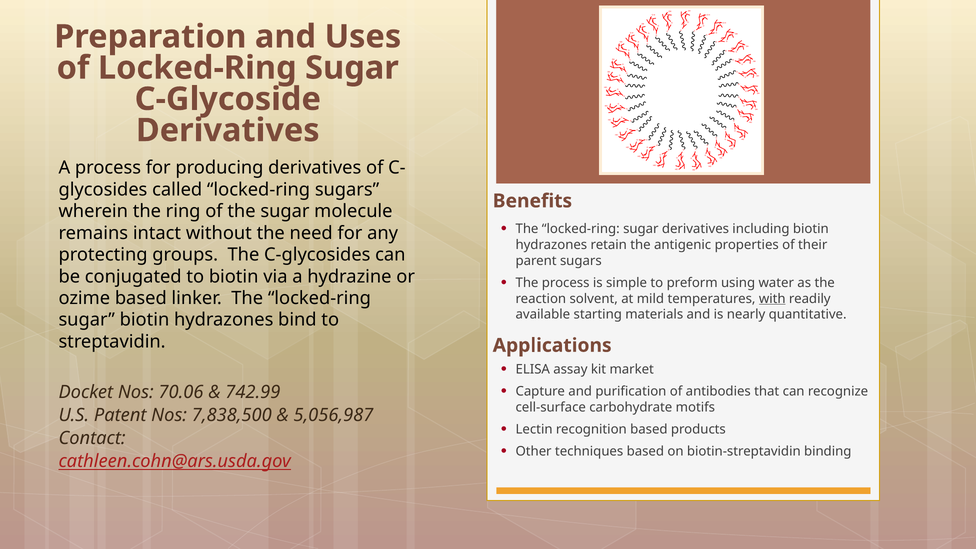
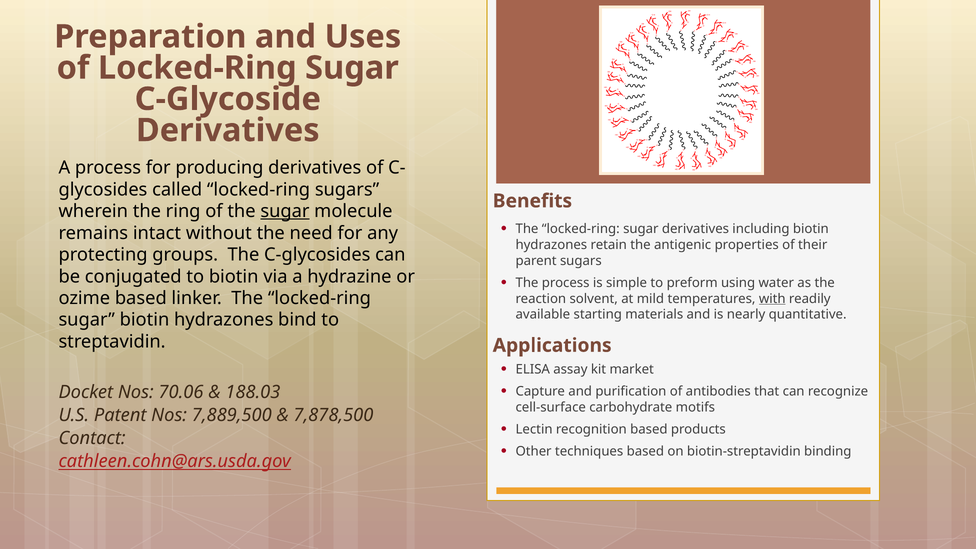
sugar at (285, 211) underline: none -> present
742.99: 742.99 -> 188.03
7,838,500: 7,838,500 -> 7,889,500
5,056,987: 5,056,987 -> 7,878,500
